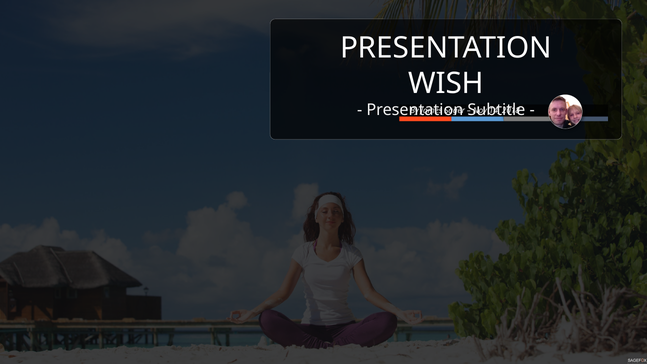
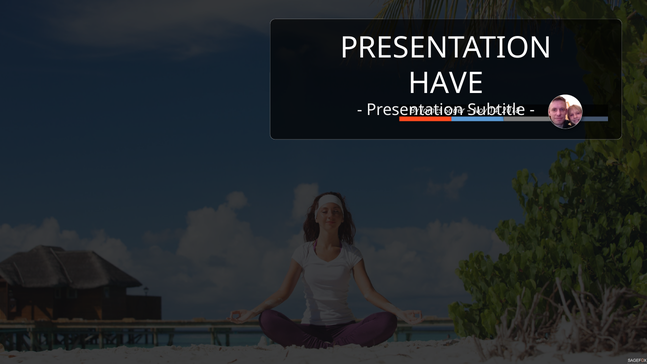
WISH: WISH -> HAVE
